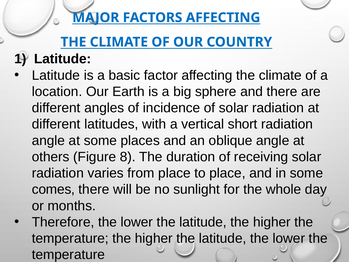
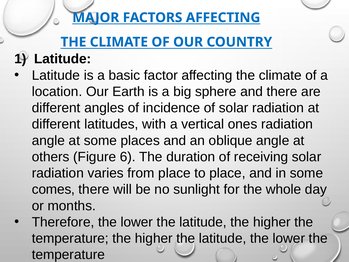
short: short -> ones
8: 8 -> 6
